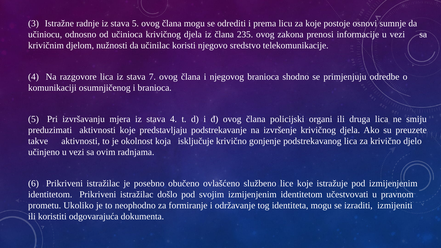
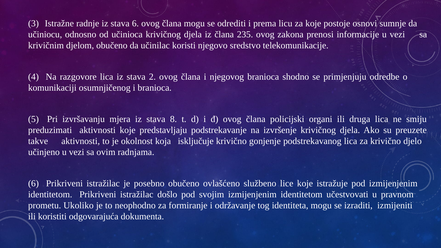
stava 5: 5 -> 6
djelom nužnosti: nužnosti -> obučeno
7: 7 -> 2
stava 4: 4 -> 8
